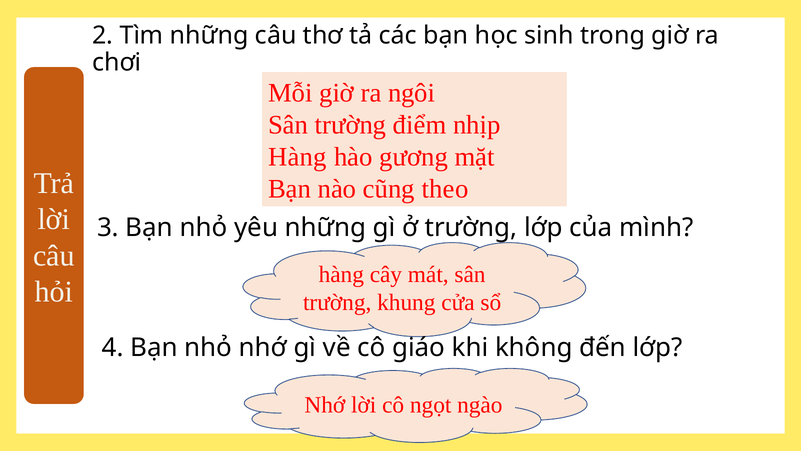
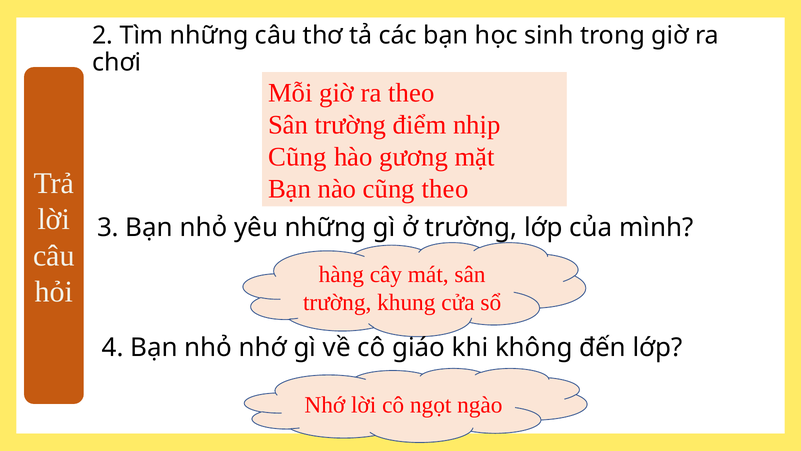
ra ngôi: ngôi -> theo
Hàng at (298, 157): Hàng -> Cũng
